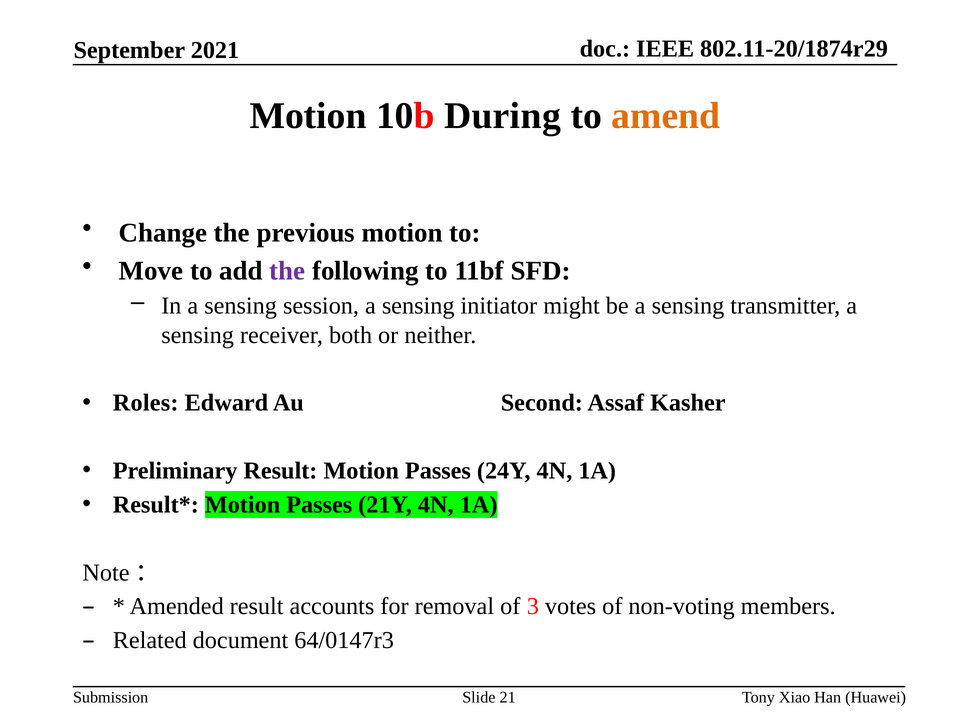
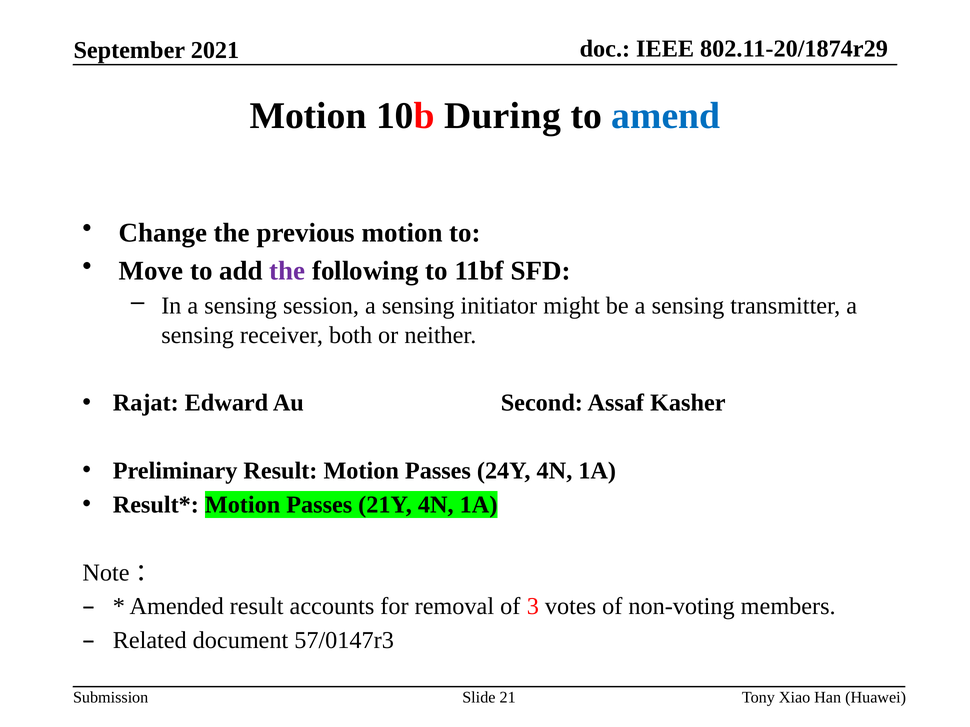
amend colour: orange -> blue
Roles: Roles -> Rajat
64/0147r3: 64/0147r3 -> 57/0147r3
